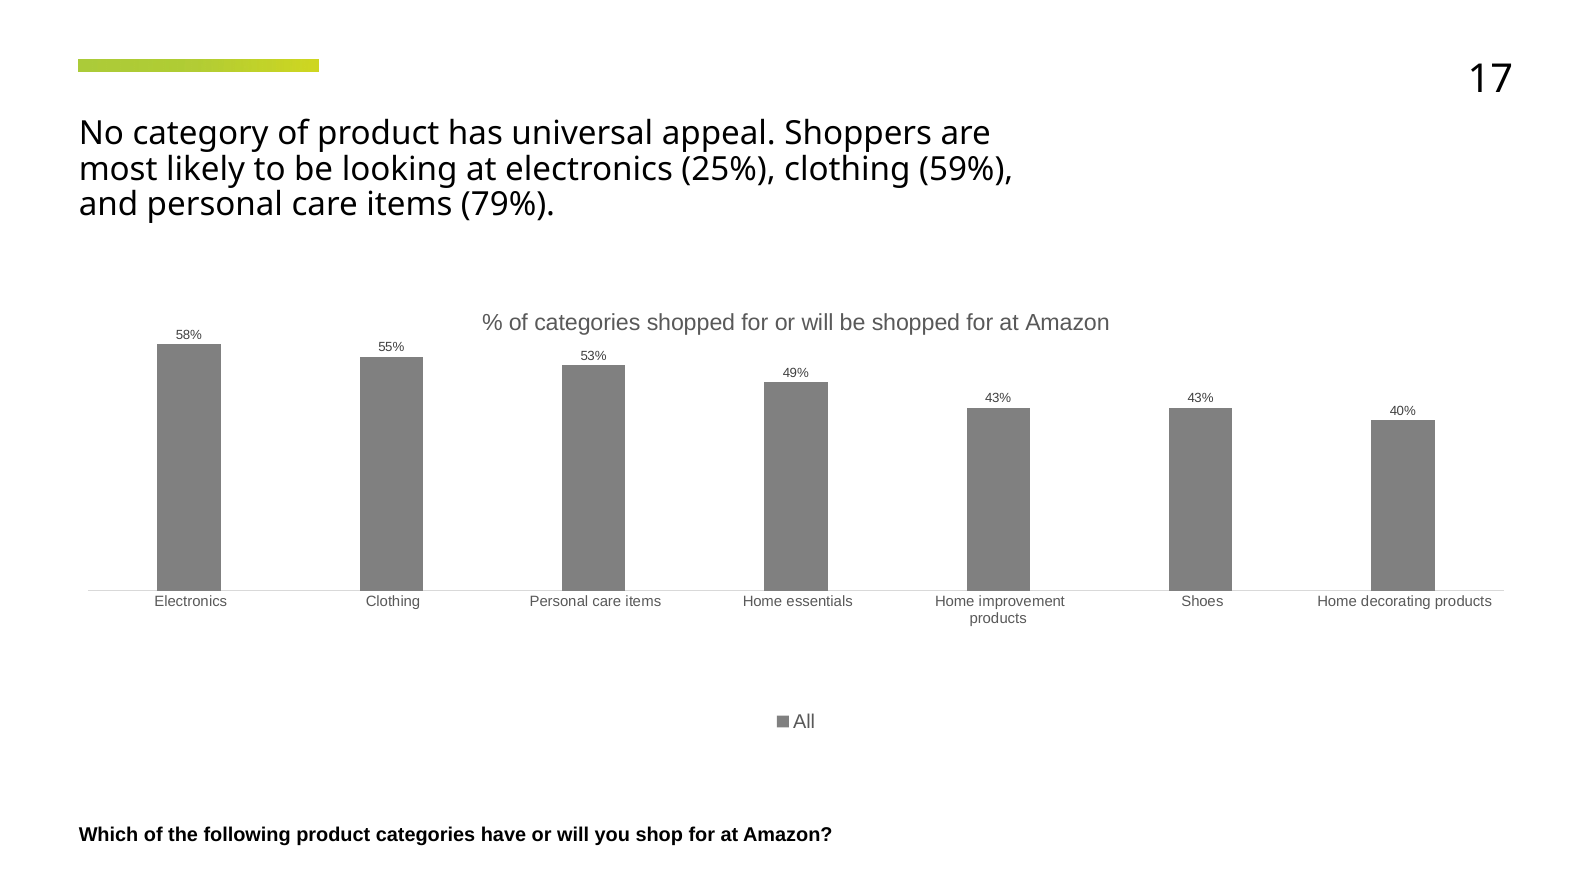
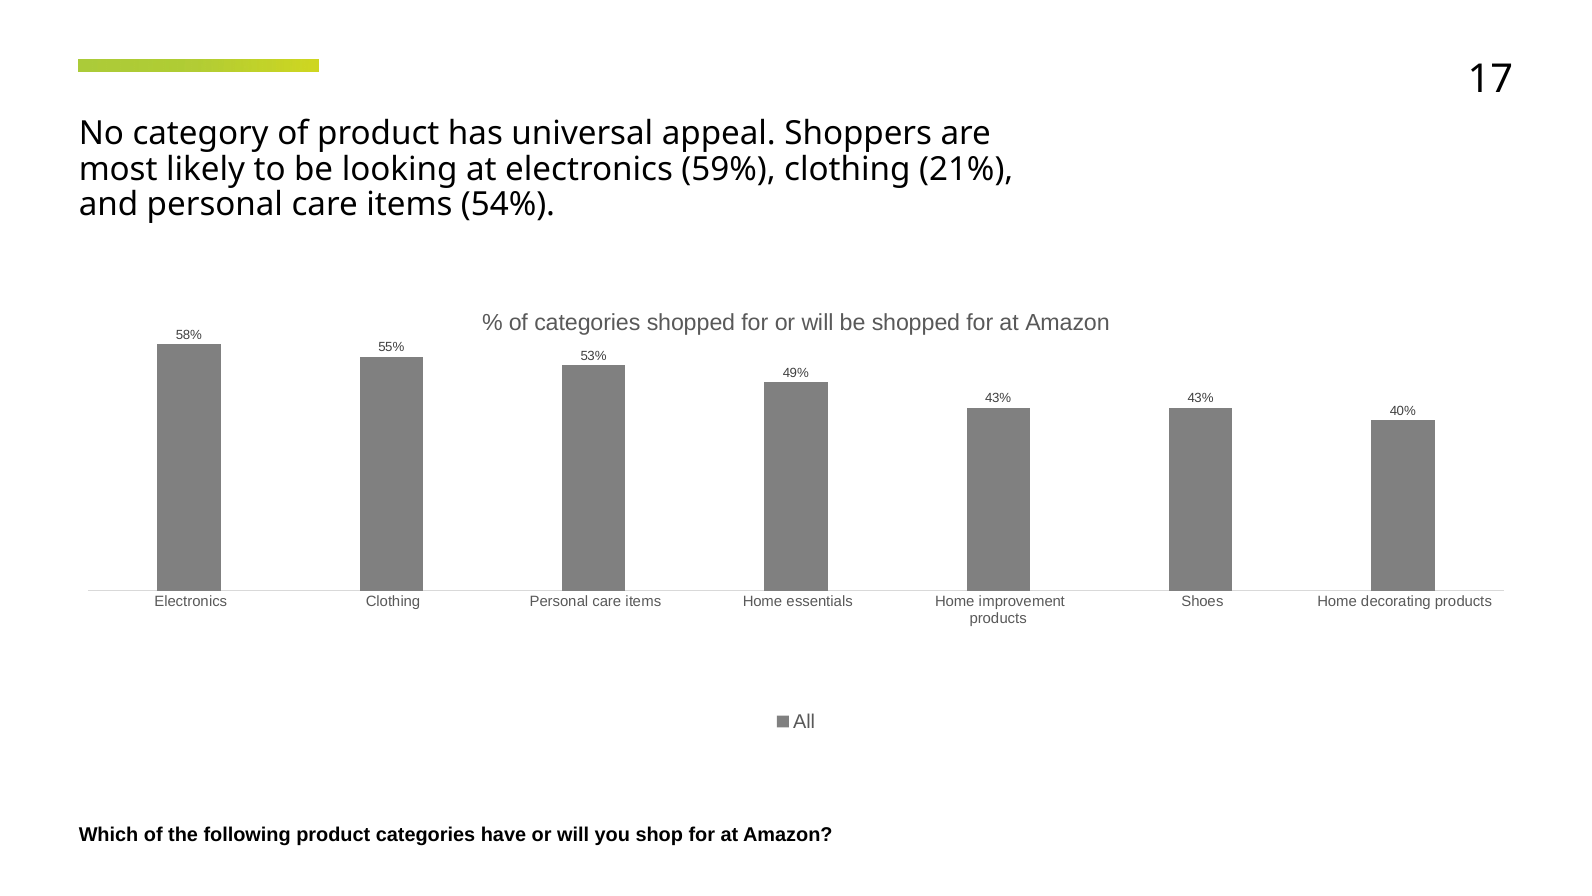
25%: 25% -> 59%
59%: 59% -> 21%
79%: 79% -> 54%
